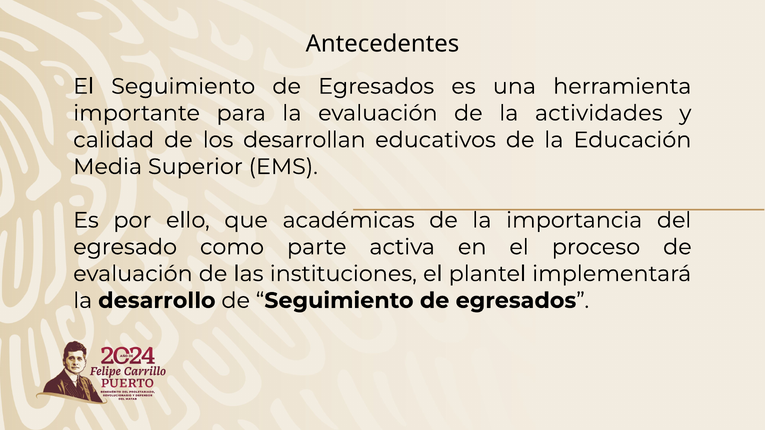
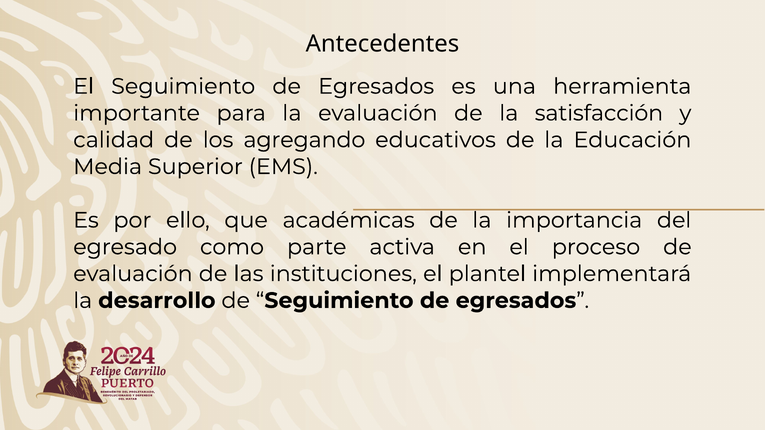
actividades: actividades -> satisfacción
desarrollan: desarrollan -> agregando
